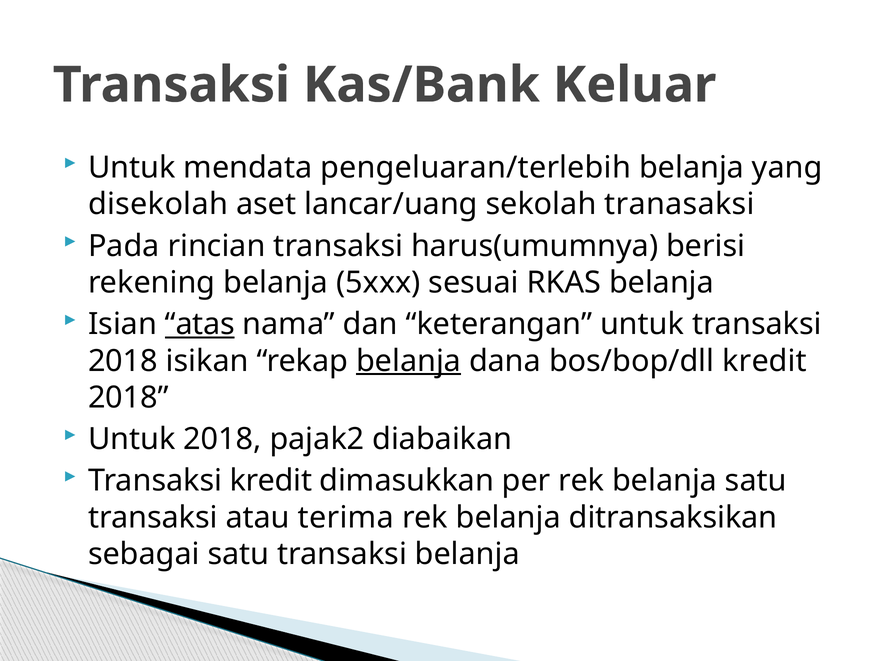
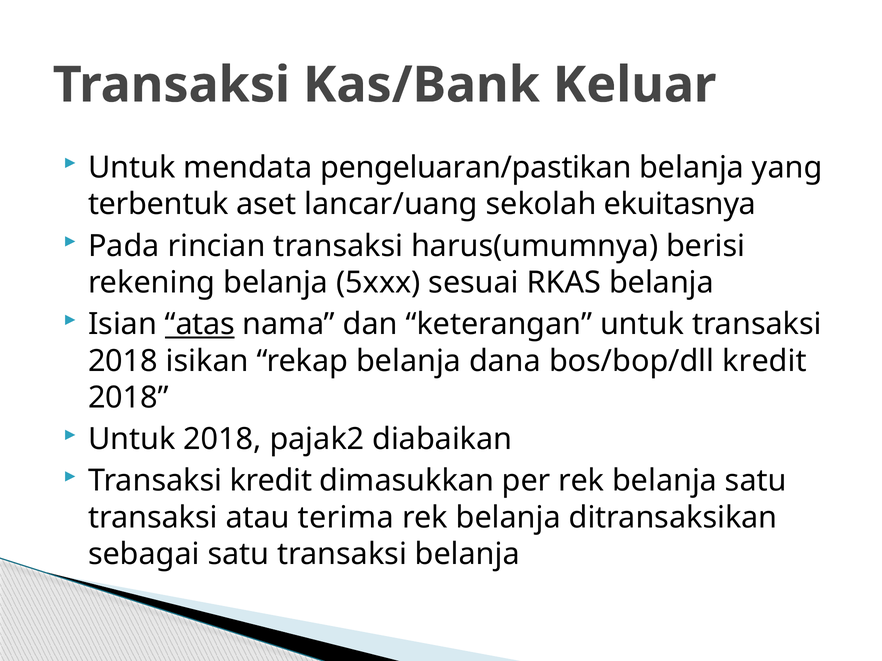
pengeluaran/terlebih: pengeluaran/terlebih -> pengeluaran/pastikan
disekolah: disekolah -> terbentuk
tranasaksi: tranasaksi -> ekuitasnya
belanja at (409, 361) underline: present -> none
